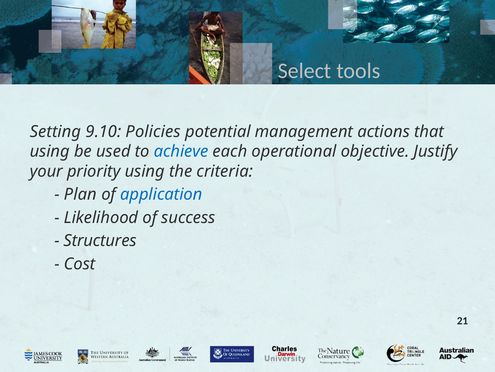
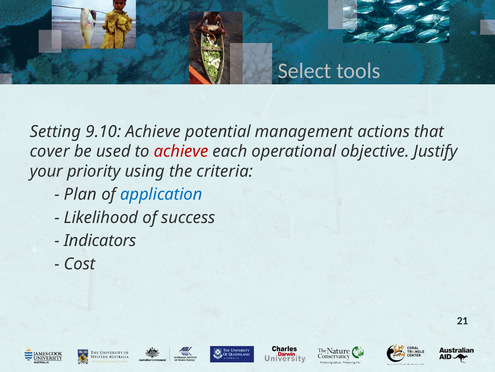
9.10 Policies: Policies -> Achieve
using at (50, 151): using -> cover
achieve at (181, 151) colour: blue -> red
Structures: Structures -> Indicators
